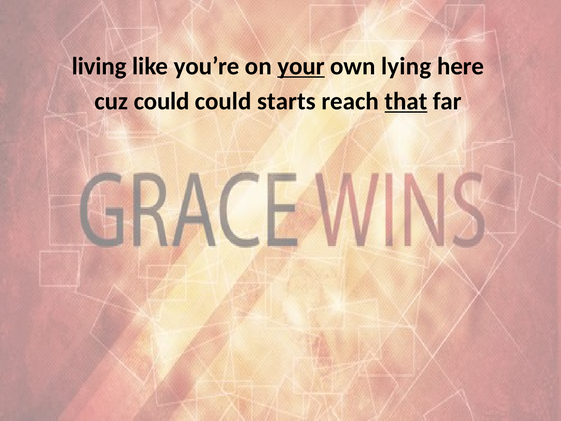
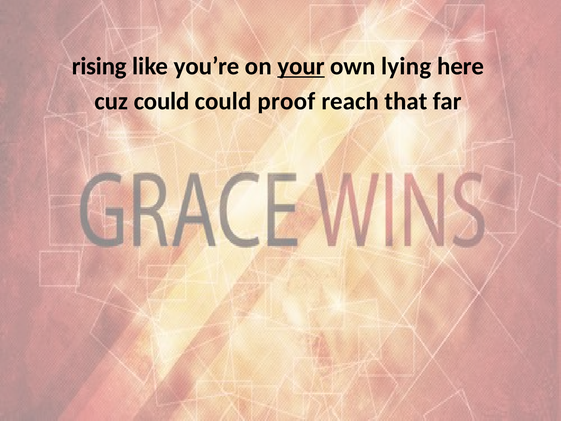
living: living -> rising
starts: starts -> proof
that underline: present -> none
